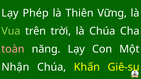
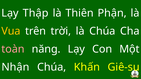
Phép: Phép -> Thập
Vững: Vững -> Phận
Vua colour: light green -> yellow
